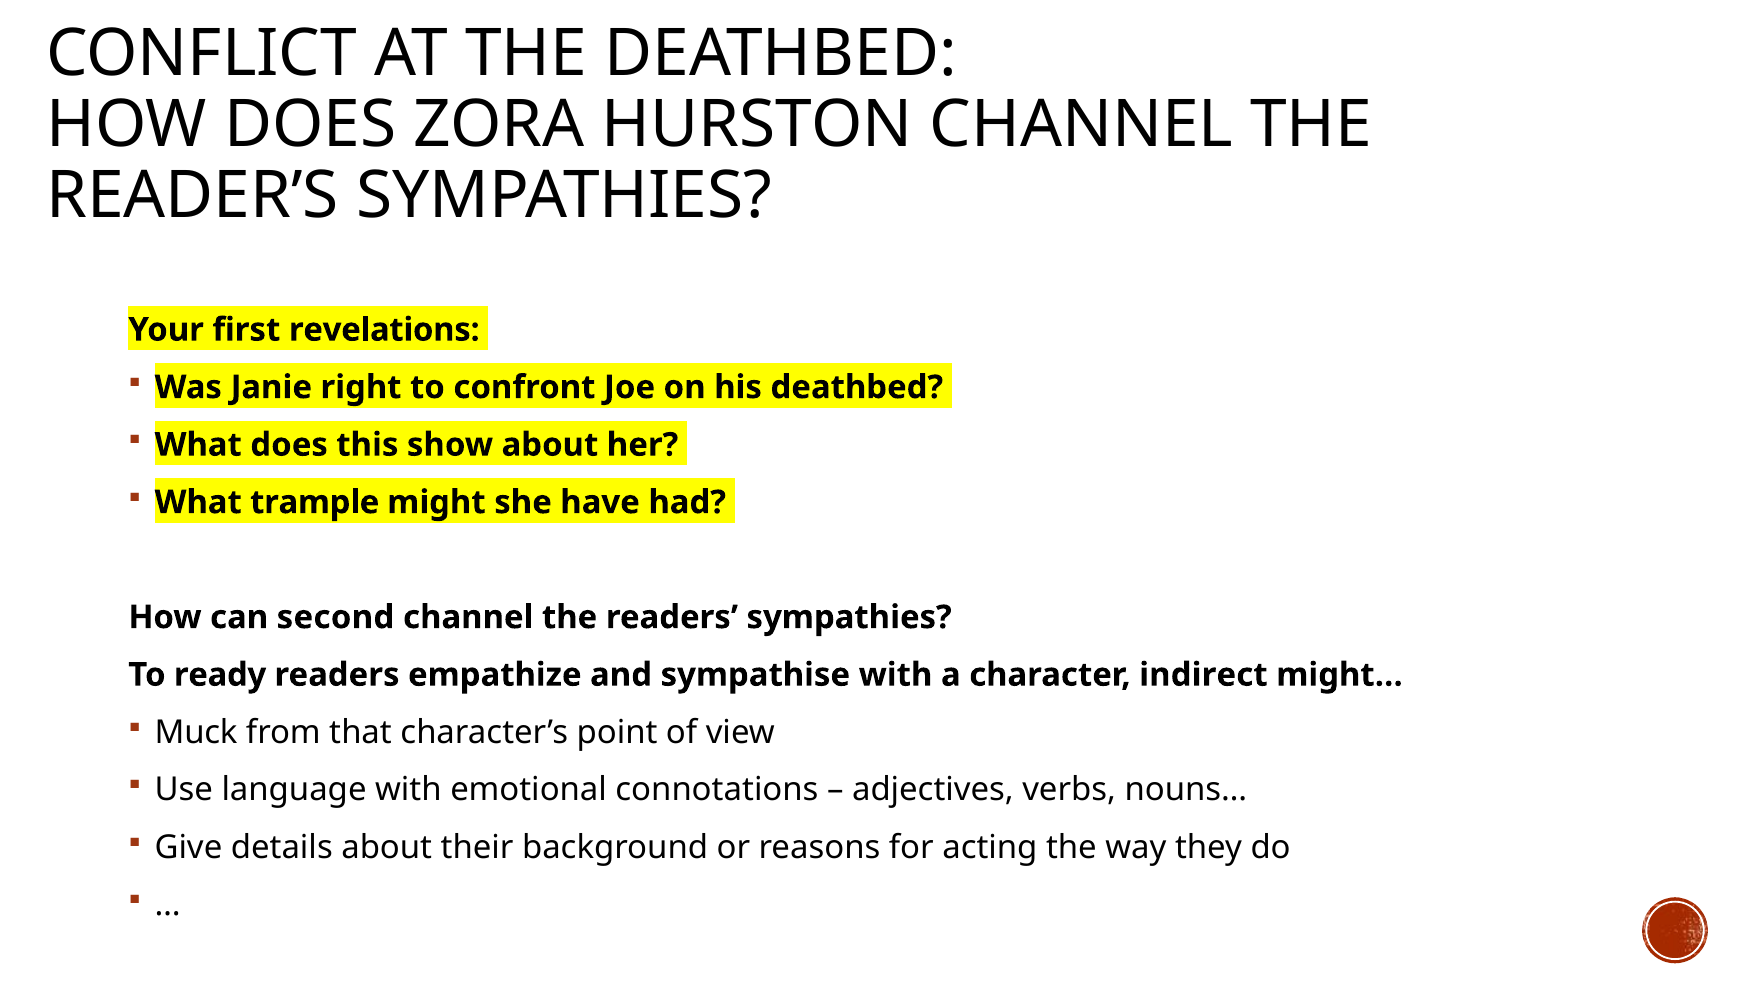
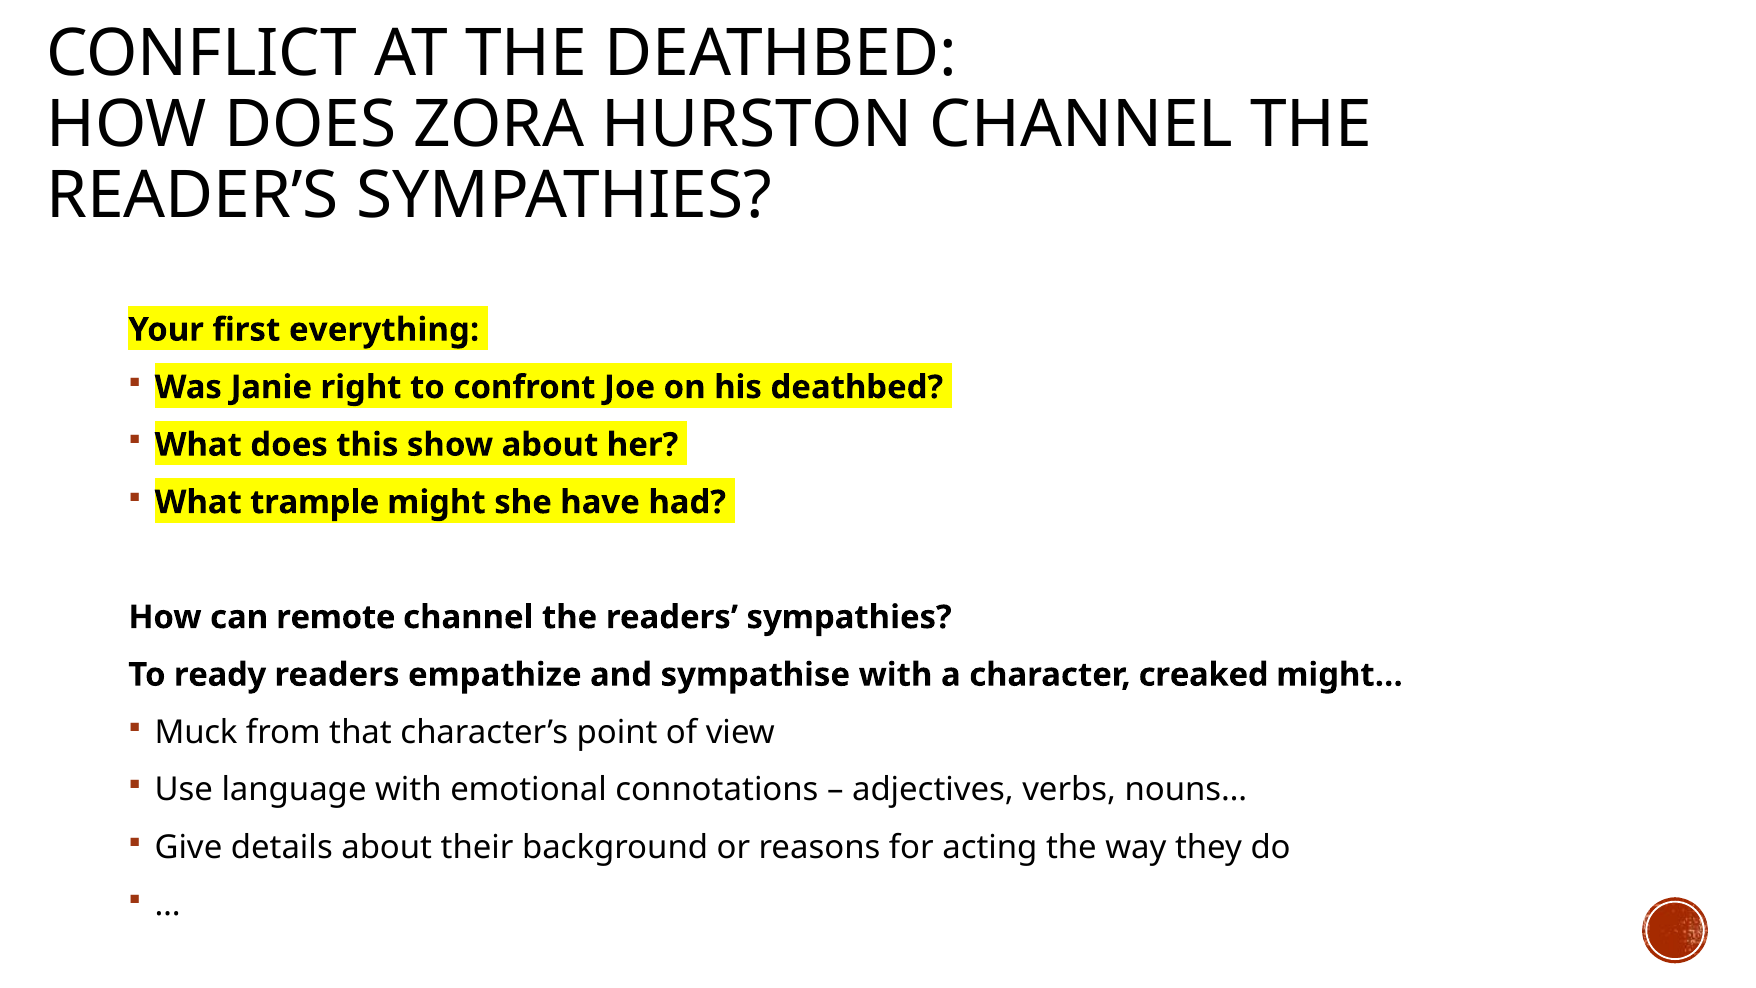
revelations: revelations -> everything
second: second -> remote
indirect: indirect -> creaked
